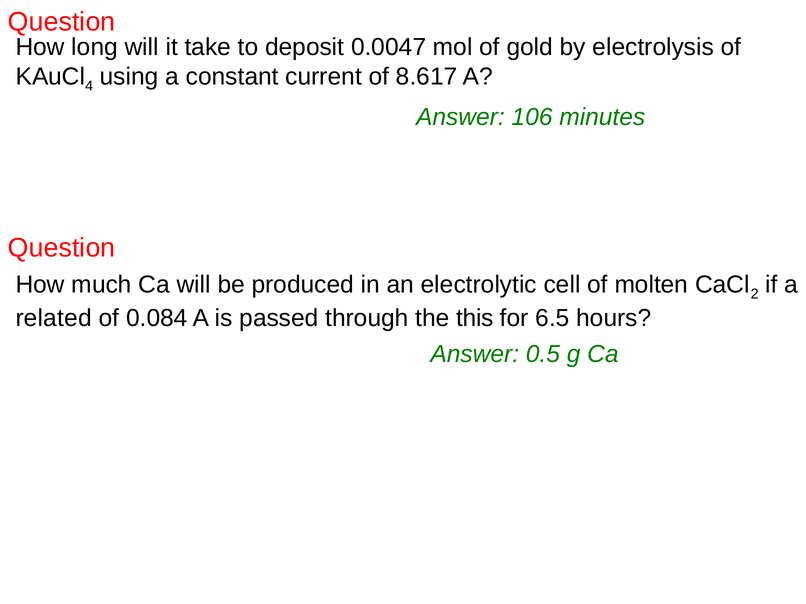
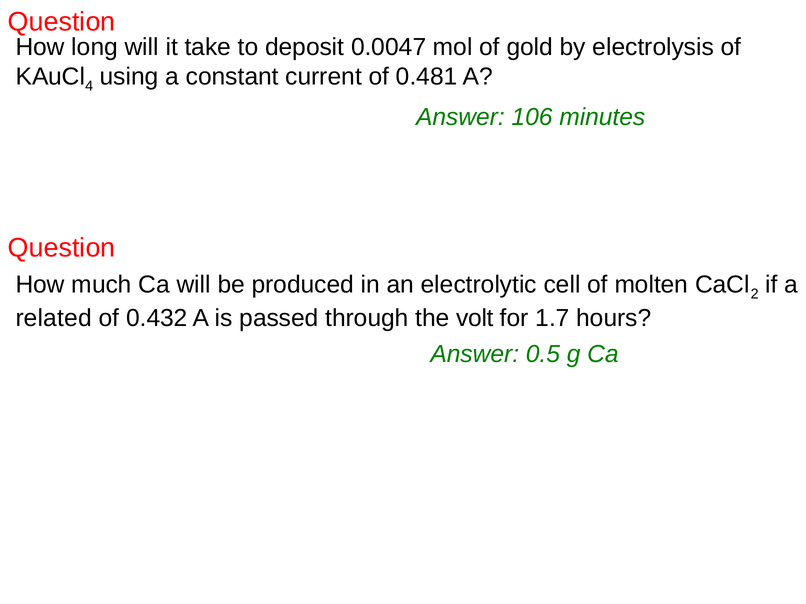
8.617: 8.617 -> 0.481
0.084: 0.084 -> 0.432
this: this -> volt
6.5: 6.5 -> 1.7
